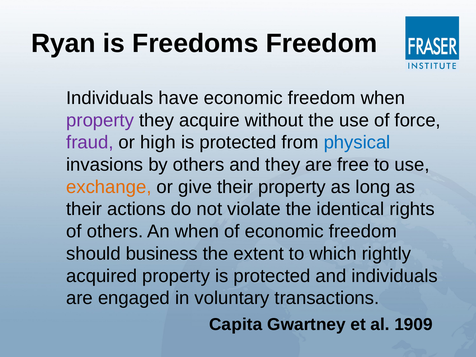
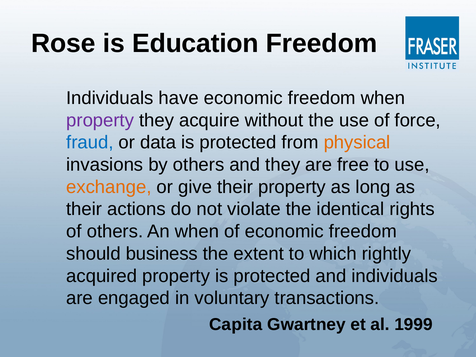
Ryan: Ryan -> Rose
Freedoms: Freedoms -> Education
fraud colour: purple -> blue
high: high -> data
physical colour: blue -> orange
1909: 1909 -> 1999
